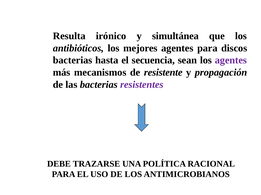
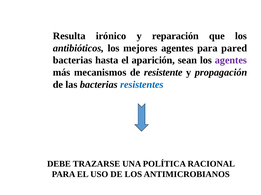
simultánea: simultánea -> reparación
discos: discos -> pared
secuencia: secuencia -> aparición
resistentes colour: purple -> blue
